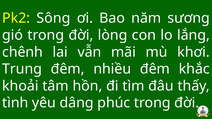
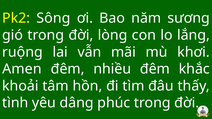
chênh: chênh -> ruộng
Trung: Trung -> Amen
